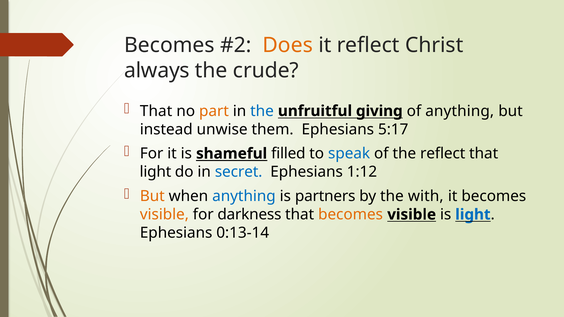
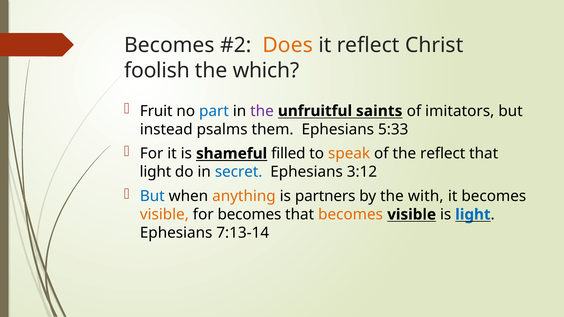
always: always -> foolish
crude: crude -> which
That at (156, 111): That -> Fruit
part colour: orange -> blue
the at (262, 111) colour: blue -> purple
giving: giving -> saints
of anything: anything -> imitators
unwise: unwise -> psalms
5:17: 5:17 -> 5:33
speak colour: blue -> orange
1:12: 1:12 -> 3:12
But at (152, 196) colour: orange -> blue
anything at (244, 196) colour: blue -> orange
for darkness: darkness -> becomes
0:13-14: 0:13-14 -> 7:13-14
